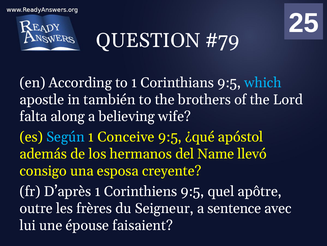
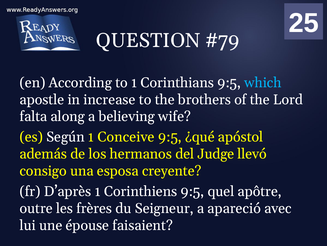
también: también -> increase
Según colour: light blue -> white
Name: Name -> Judge
sentence: sentence -> apareció
